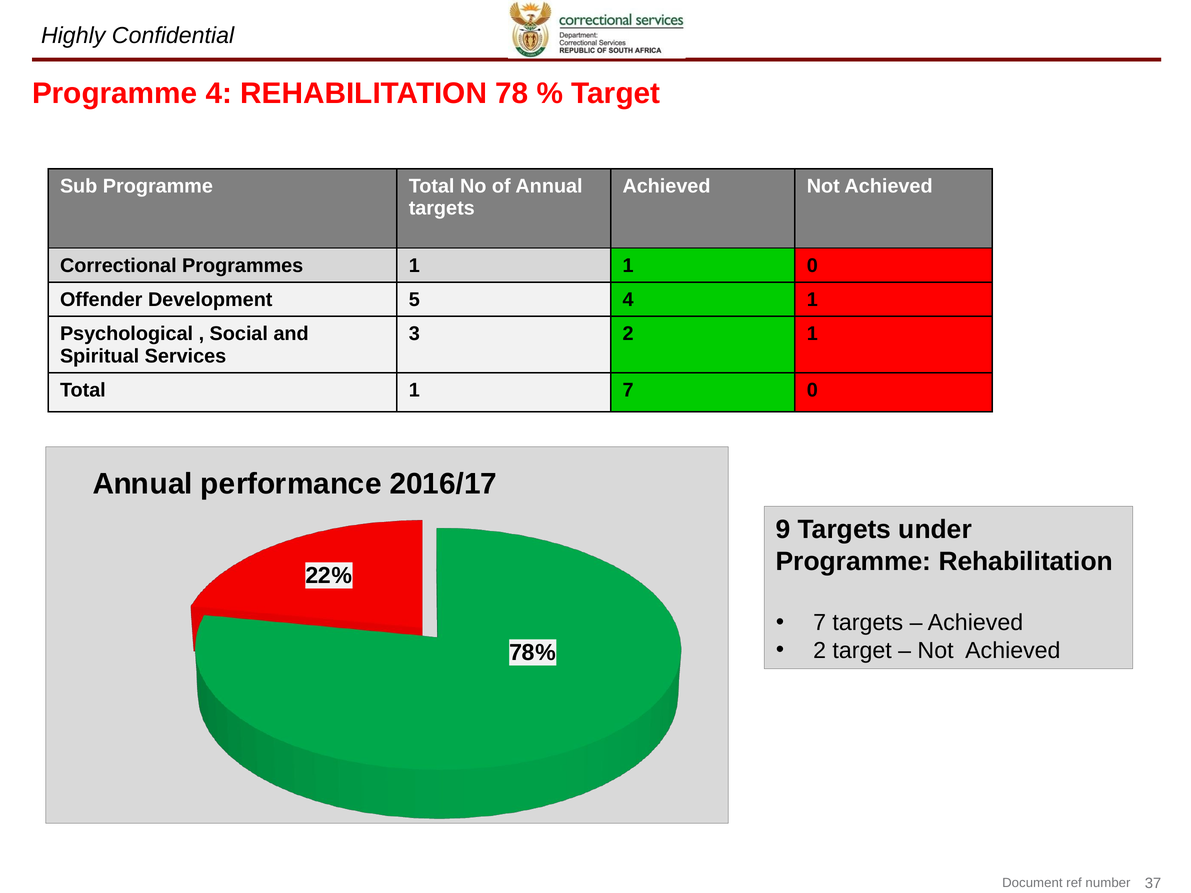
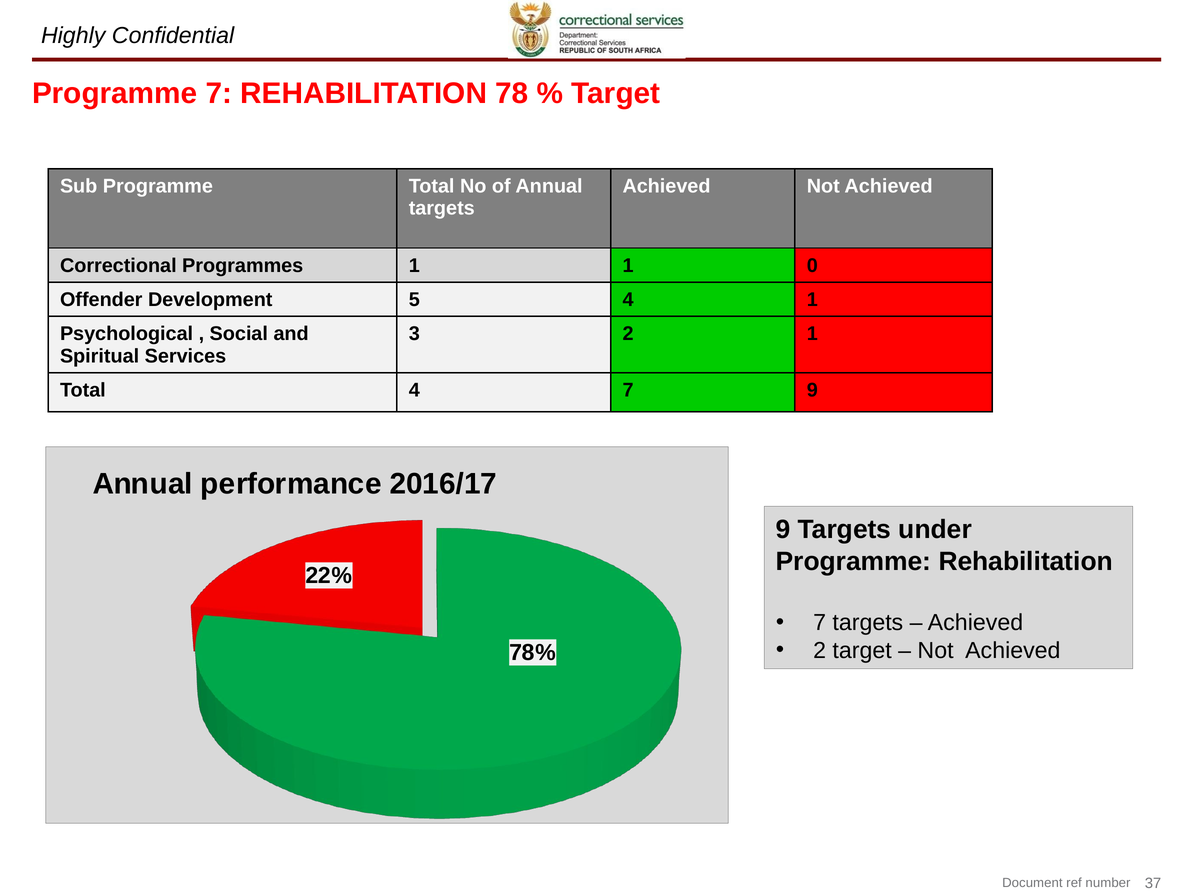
Programme 4: 4 -> 7
Total 1: 1 -> 4
7 0: 0 -> 9
